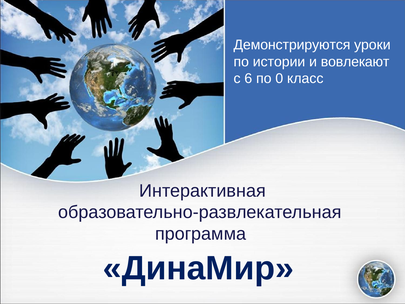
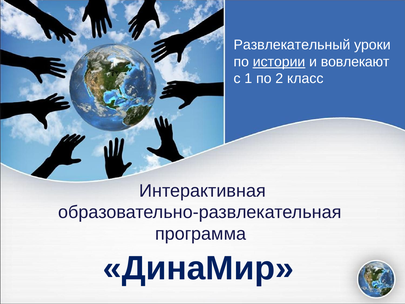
Демонстрируются: Демонстрируются -> Развлекательный
истории underline: none -> present
6: 6 -> 1
0: 0 -> 2
